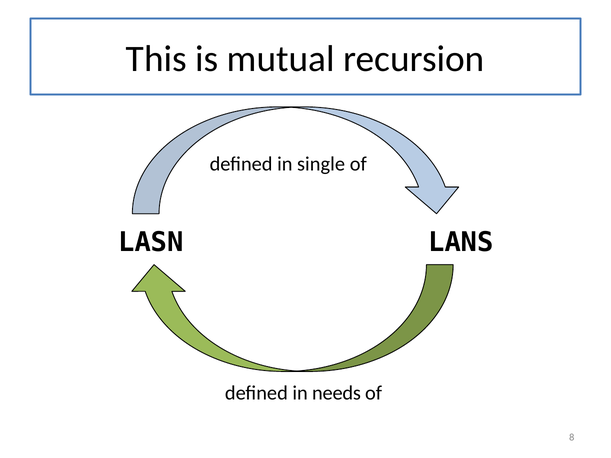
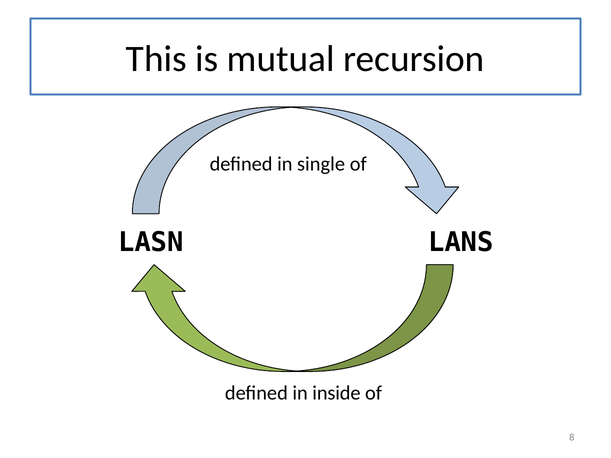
needs: needs -> inside
